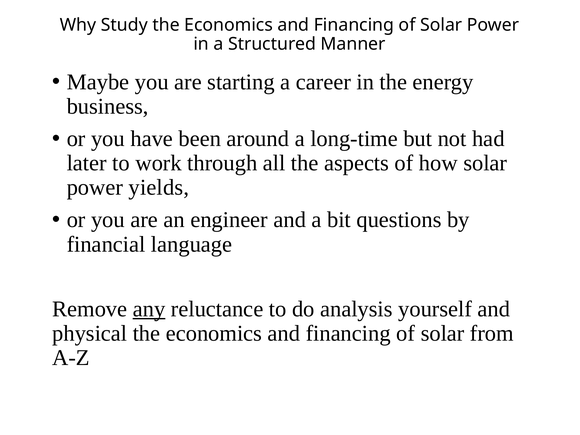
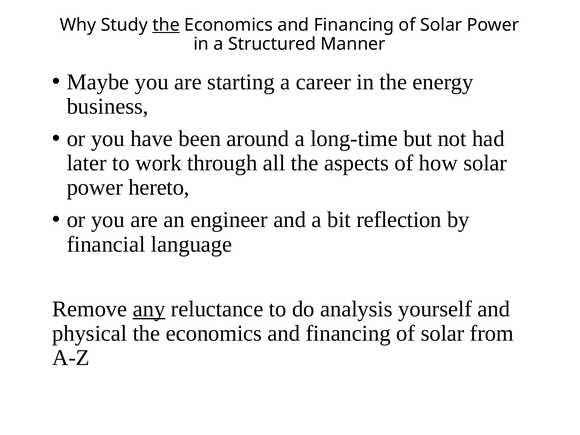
the at (166, 25) underline: none -> present
yields: yields -> hereto
questions: questions -> reflection
